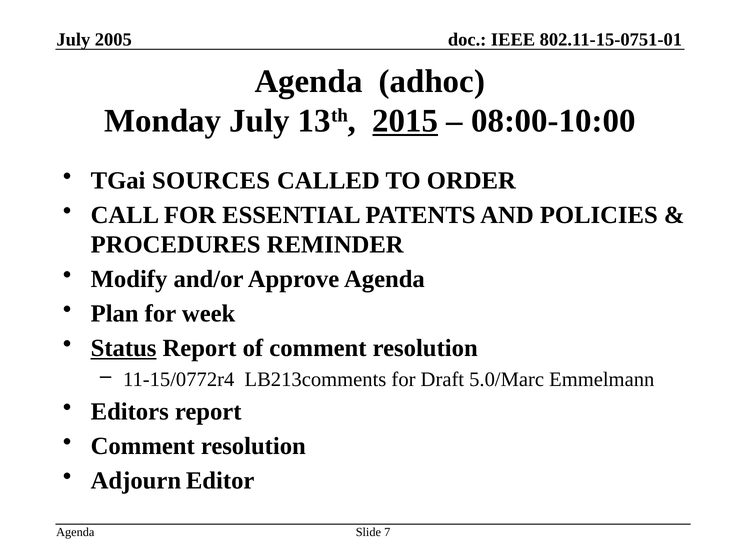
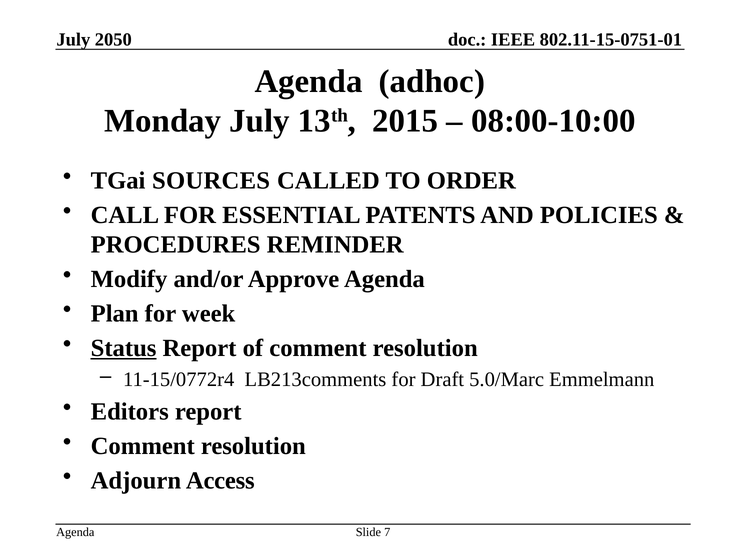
2005: 2005 -> 2050
2015 underline: present -> none
Editor: Editor -> Access
